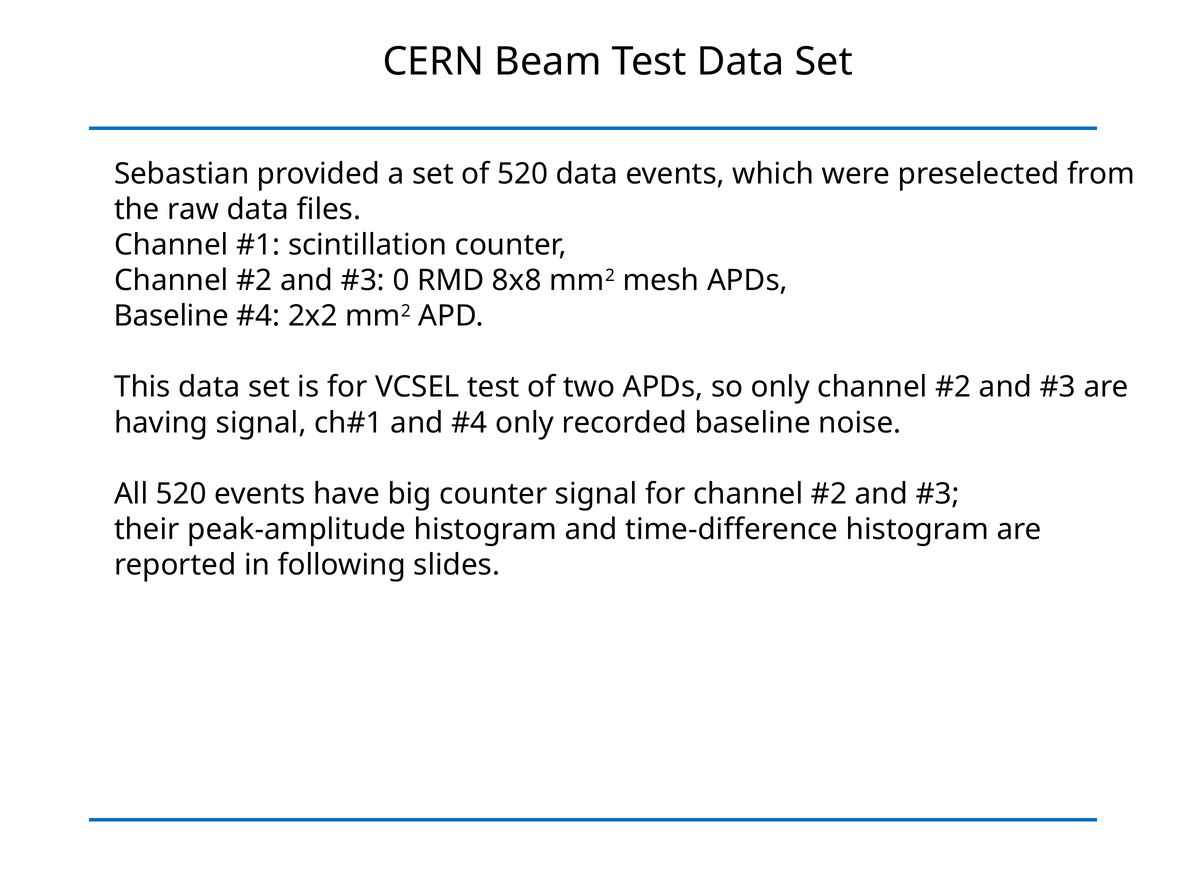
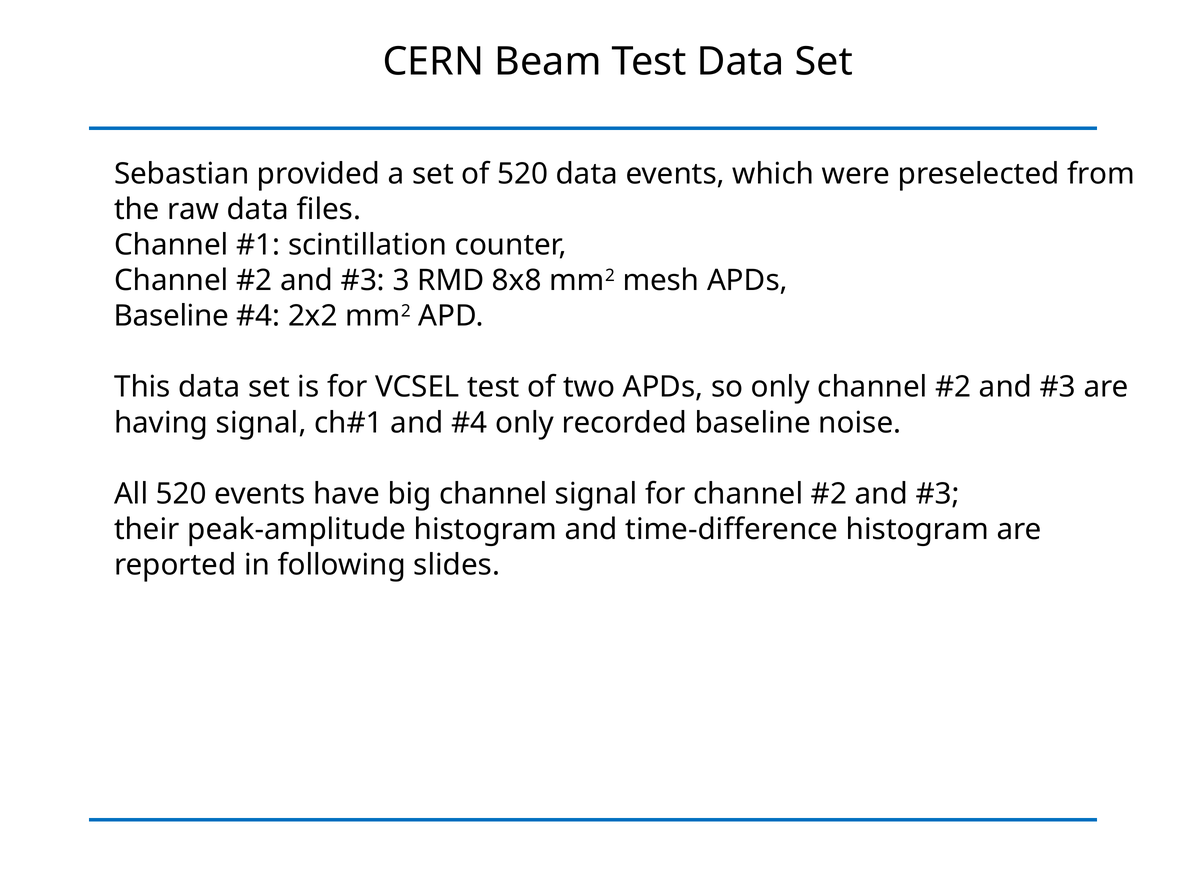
0: 0 -> 3
big counter: counter -> channel
